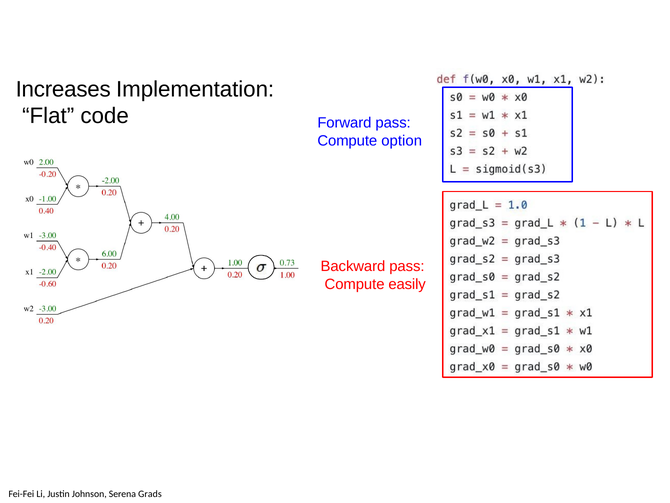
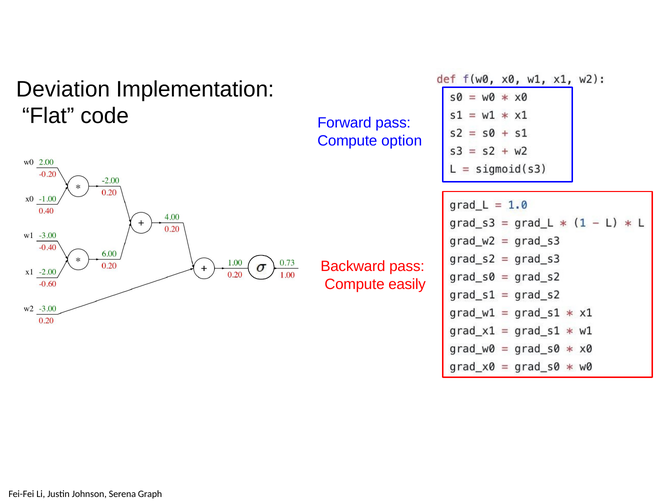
Increases: Increases -> Deviation
Grads: Grads -> Graph
